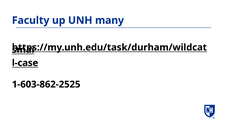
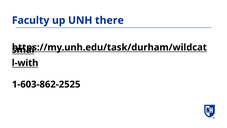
many: many -> there
l-case: l-case -> l-with
